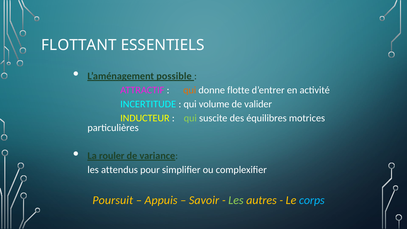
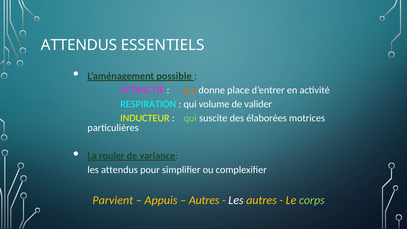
FLOTTANT at (79, 45): FLOTTANT -> ATTENDUS
flotte: flotte -> place
INCERTITUDE: INCERTITUDE -> RESPIRATION
équilibres: équilibres -> élaborées
Poursuit: Poursuit -> Parvient
Savoir at (204, 200): Savoir -> Autres
Les at (236, 200) colour: light green -> white
corps colour: light blue -> light green
